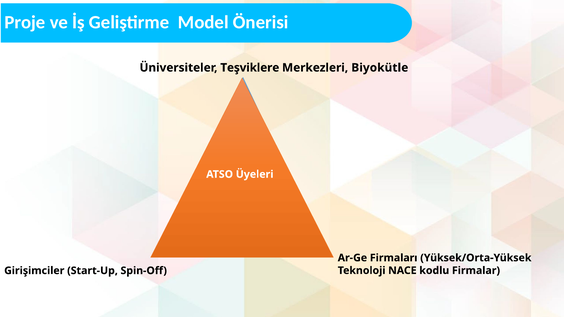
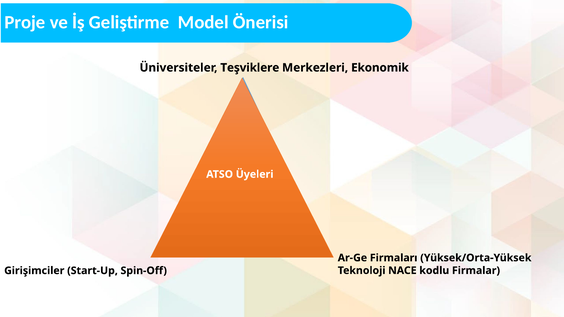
Biyokütle: Biyokütle -> Ekonomik
